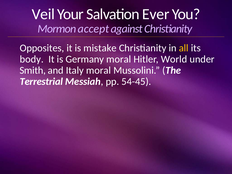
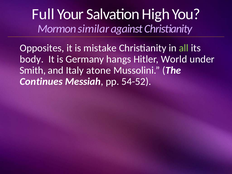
Veil: Veil -> Full
Ever: Ever -> High
accept: accept -> similar
all colour: yellow -> light green
Germany moral: moral -> hangs
Italy moral: moral -> atone
Terrestrial: Terrestrial -> Continues
54-45: 54-45 -> 54-52
